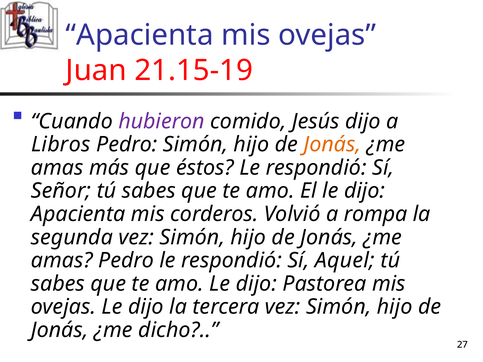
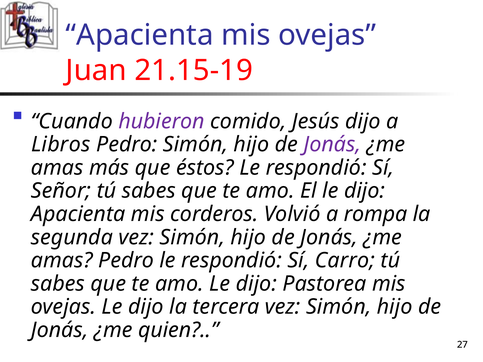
Jonás at (332, 145) colour: orange -> purple
Aquel: Aquel -> Carro
dicho: dicho -> quien
